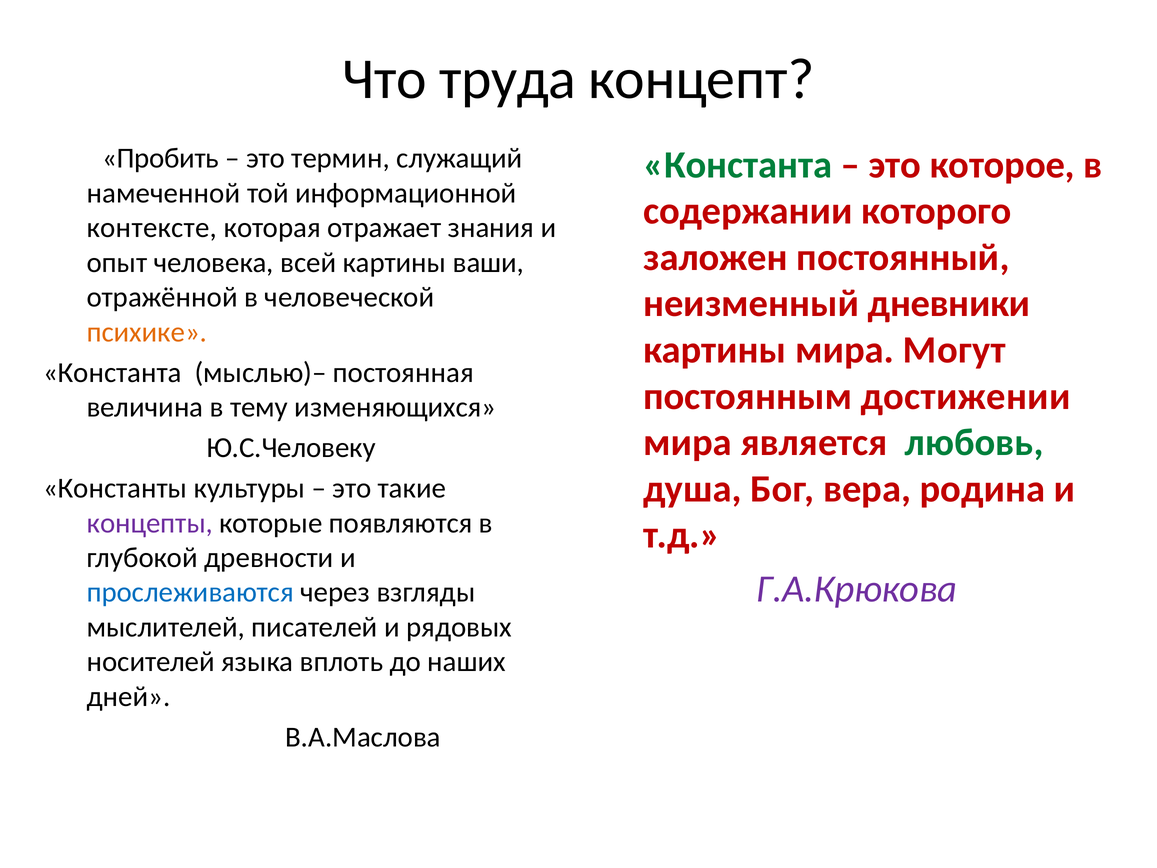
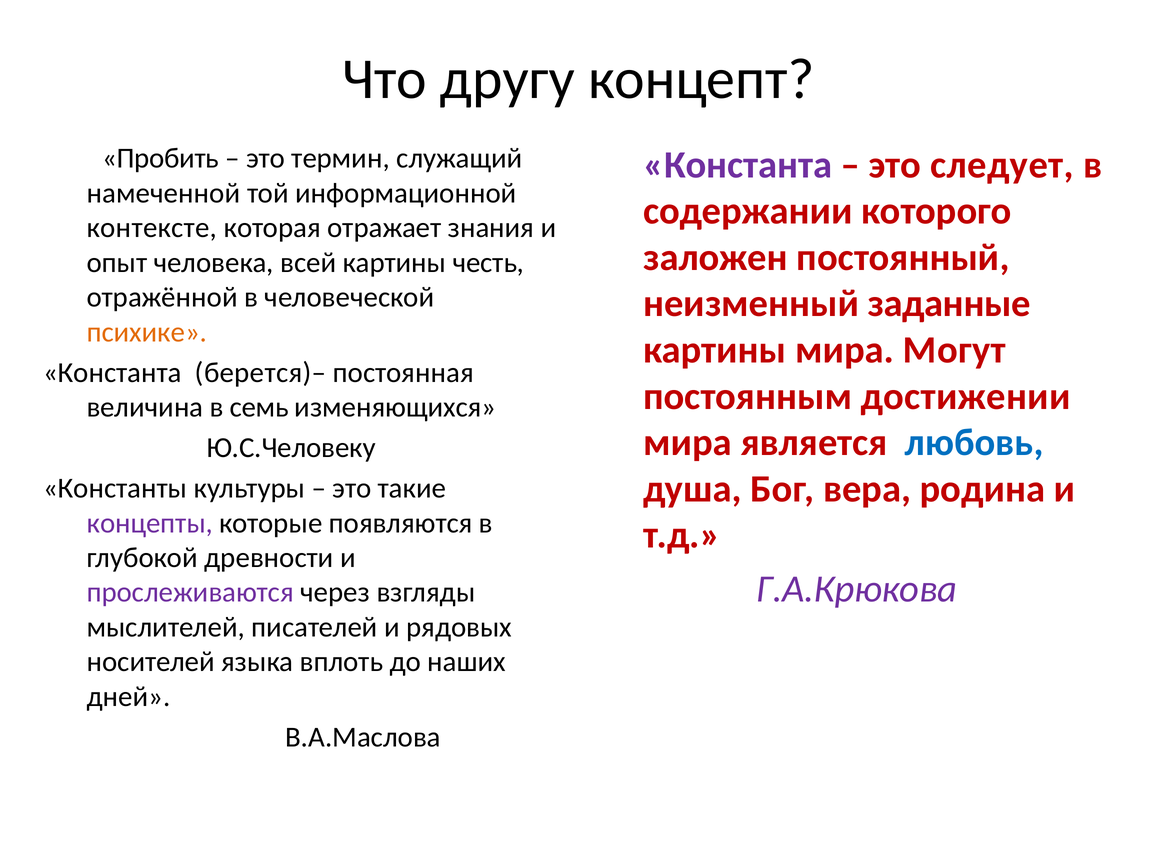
труда: труда -> другу
Константа at (738, 165) colour: green -> purple
которое: которое -> следует
ваши: ваши -> честь
дневники: дневники -> заданные
мыслью)–: мыслью)– -> берется)–
тему: тему -> семь
любовь colour: green -> blue
прослеживаются colour: blue -> purple
